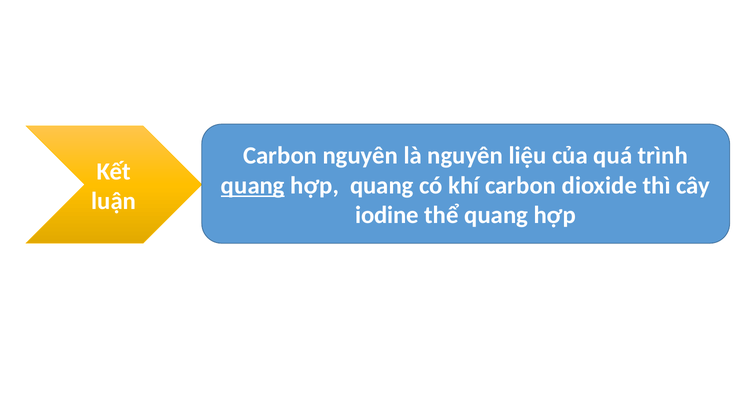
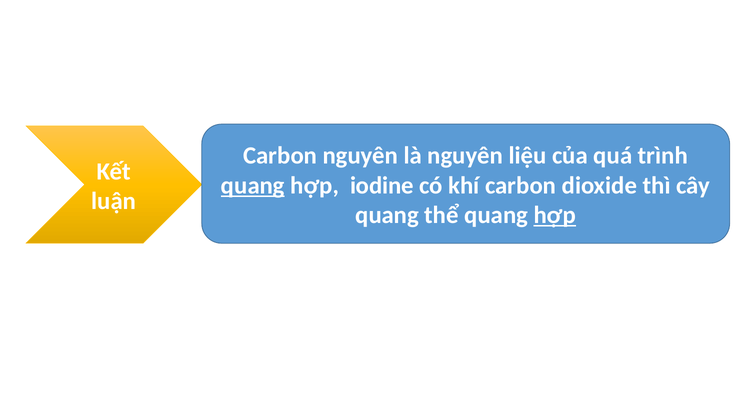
hợp quang: quang -> iodine
iodine at (387, 215): iodine -> quang
hợp at (555, 215) underline: none -> present
